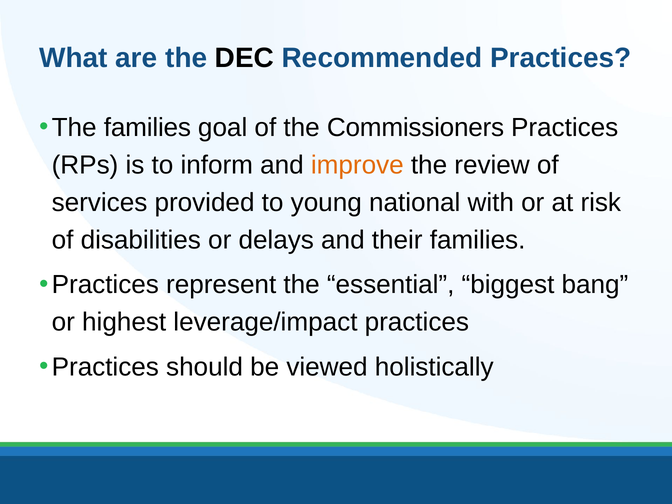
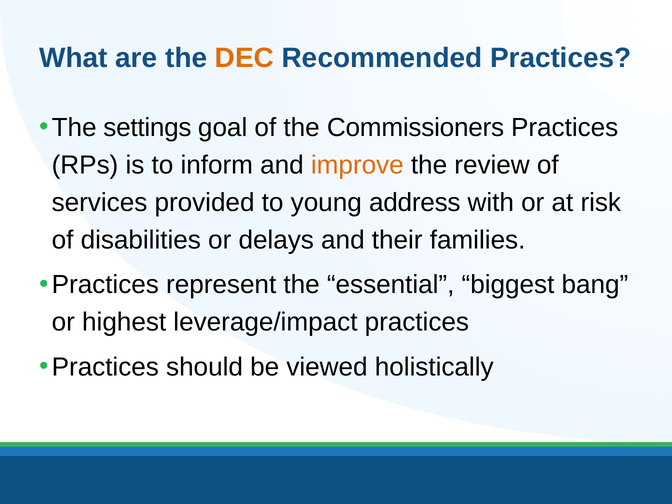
DEC colour: black -> orange
The families: families -> settings
national: national -> address
